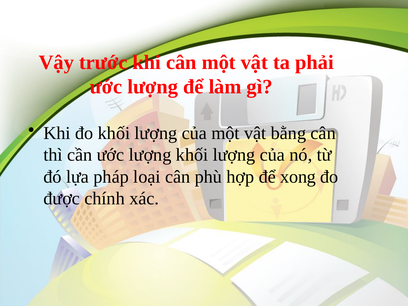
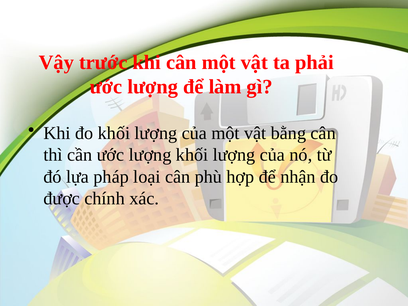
xong: xong -> nhận
